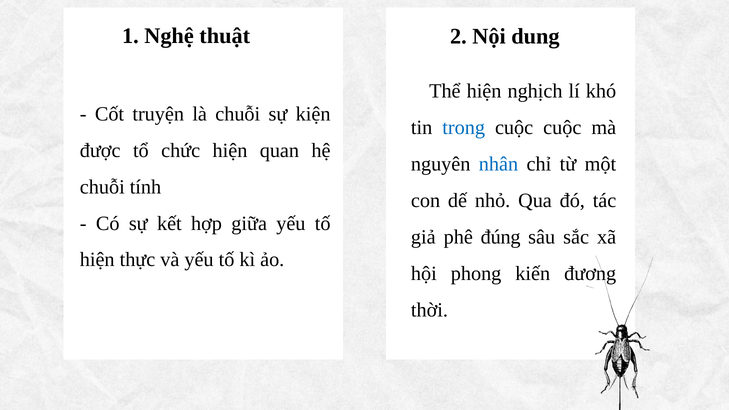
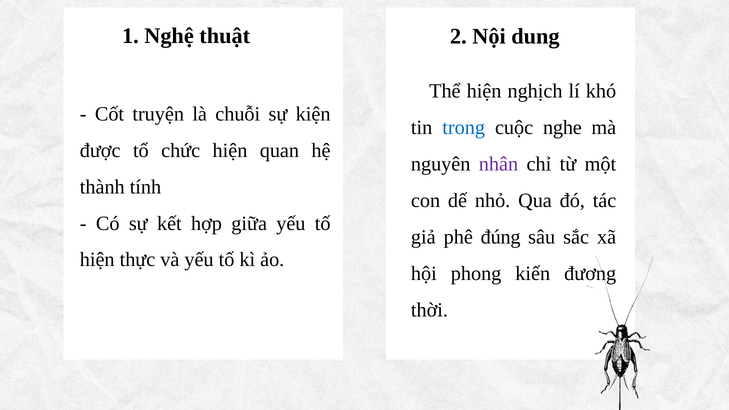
cuộc cuộc: cuộc -> nghe
nhân colour: blue -> purple
chuỗi at (102, 187): chuỗi -> thành
